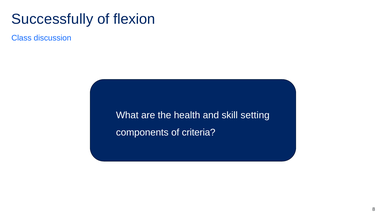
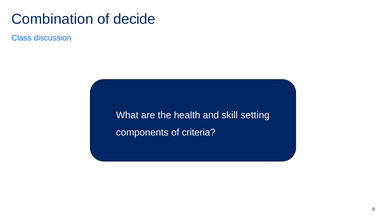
Successfully: Successfully -> Combination
flexion: flexion -> decide
